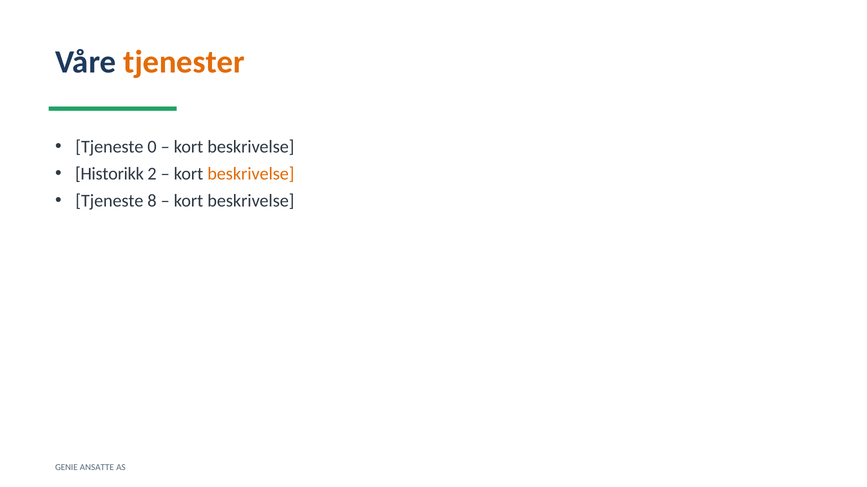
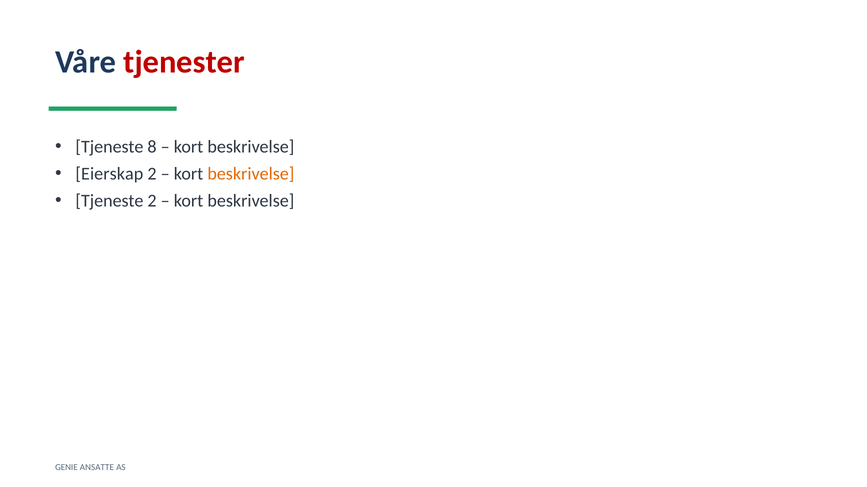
tjenester colour: orange -> red
0: 0 -> 8
Historikk: Historikk -> Eierskap
Tjeneste 8: 8 -> 2
